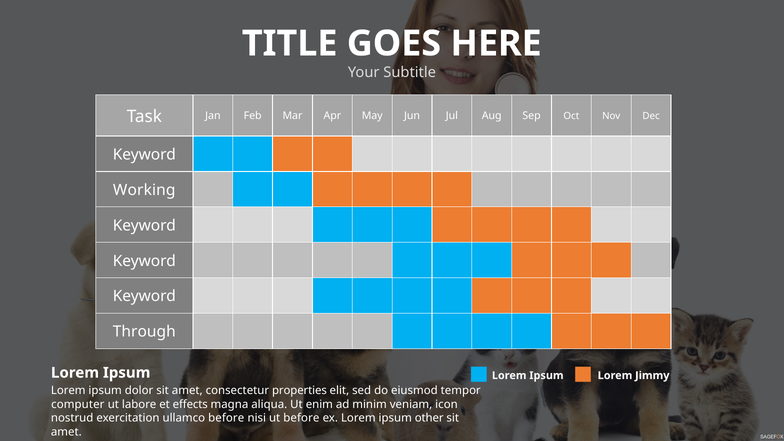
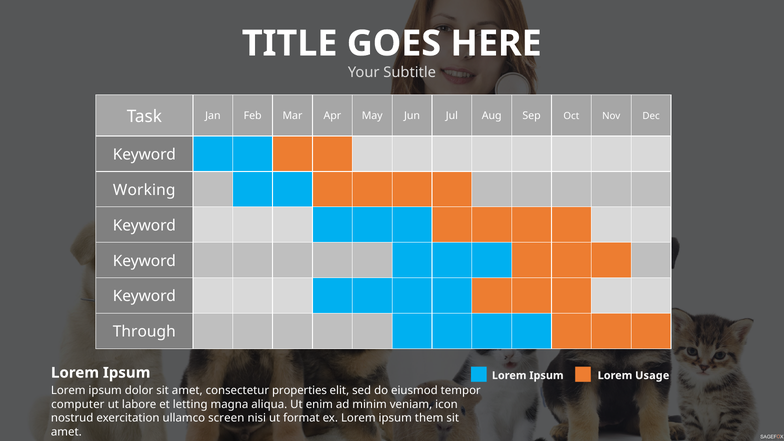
Jimmy: Jimmy -> Usage
effects: effects -> letting
ullamco before: before -> screen
ut before: before -> format
other: other -> them
